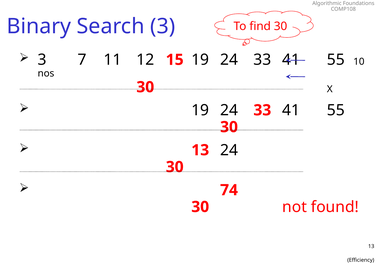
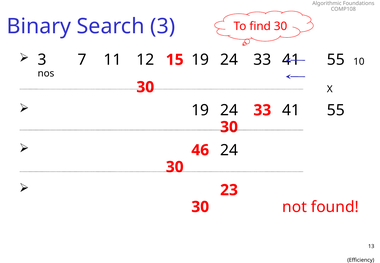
13 at (200, 150): 13 -> 46
74: 74 -> 23
